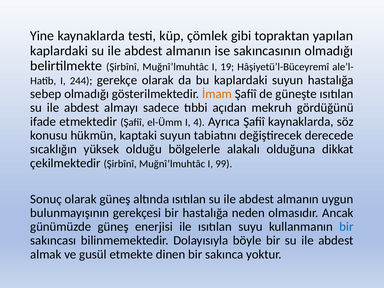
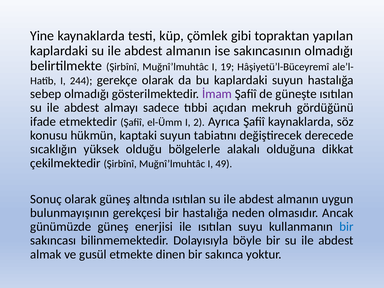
İmam colour: orange -> purple
4: 4 -> 2
99: 99 -> 49
